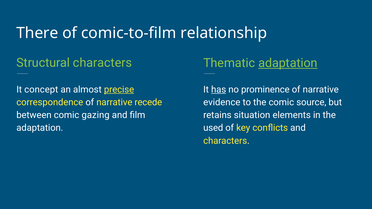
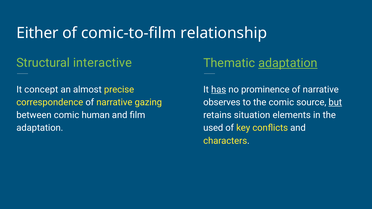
There: There -> Either
Structural characters: characters -> interactive
precise underline: present -> none
recede: recede -> gazing
evidence: evidence -> observes
but underline: none -> present
gazing: gazing -> human
